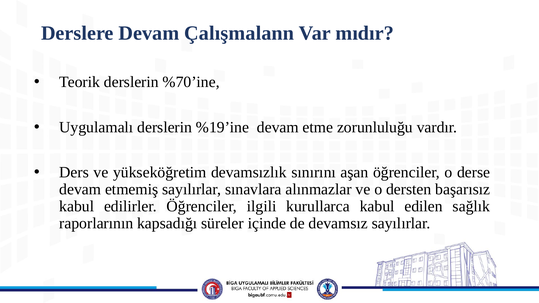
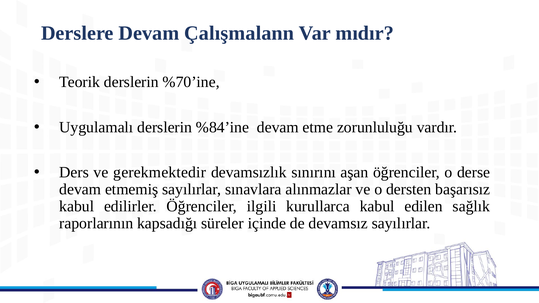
%19’ine: %19’ine -> %84’ine
yükseköğretim: yükseköğretim -> gerekmektedir
